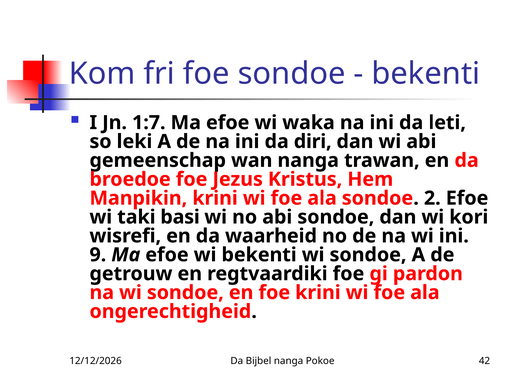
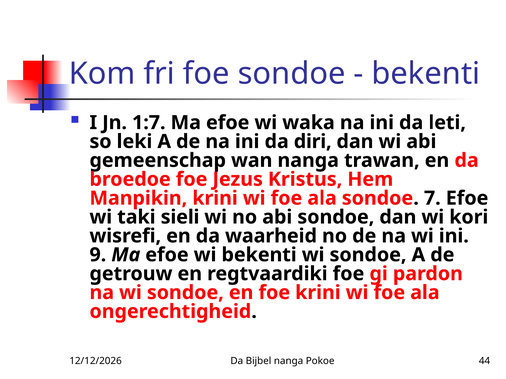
2: 2 -> 7
basi: basi -> sieli
42: 42 -> 44
